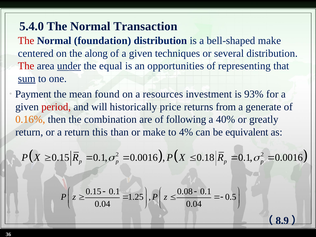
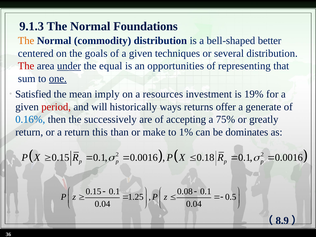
5.4.0: 5.4.0 -> 9.1.3
Transaction: Transaction -> Foundations
The at (26, 41) colour: red -> orange
foundation: foundation -> commodity
bell-shaped make: make -> better
along: along -> goals
sum underline: present -> none
one underline: none -> present
Payment: Payment -> Satisfied
found: found -> imply
93%: 93% -> 19%
price: price -> ways
from: from -> offer
0.16% colour: orange -> blue
combination: combination -> successively
following: following -> accepting
40%: 40% -> 75%
4%: 4% -> 1%
equivalent: equivalent -> dominates
